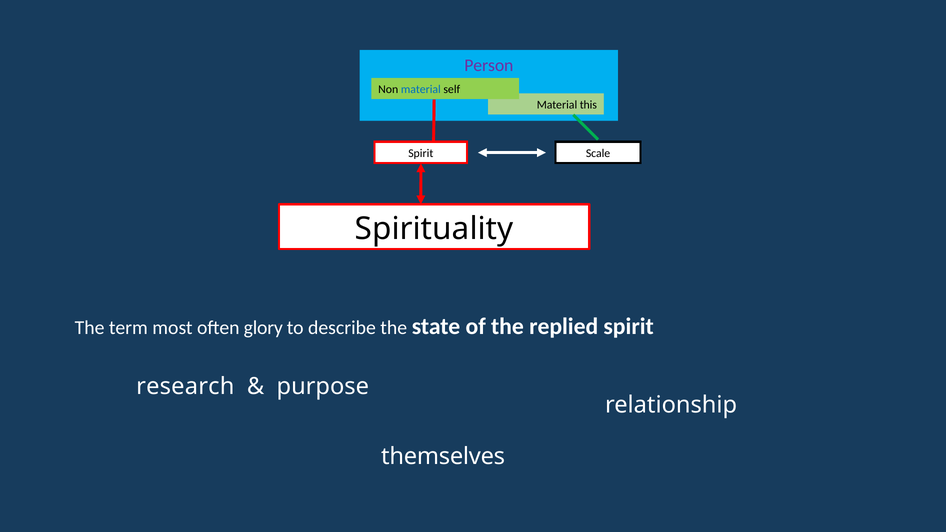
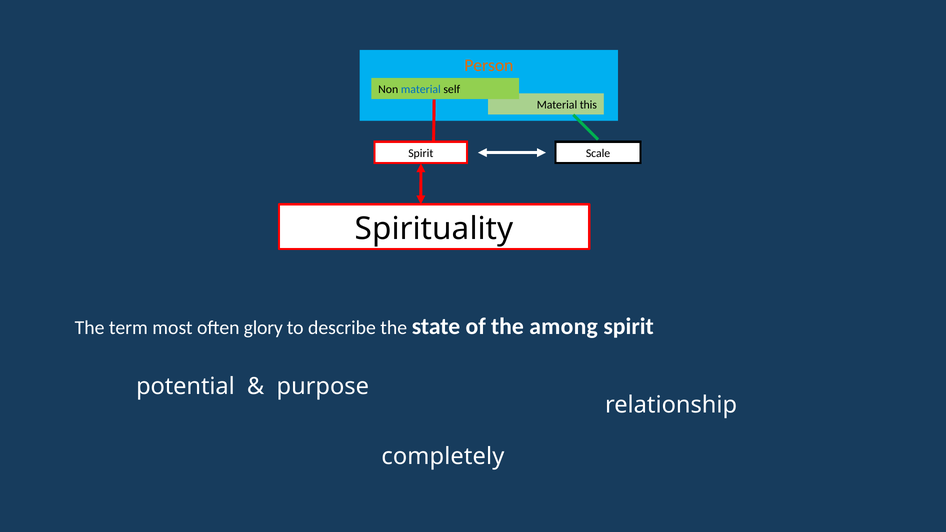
Person colour: purple -> orange
replied: replied -> among
research: research -> potential
themselves: themselves -> completely
